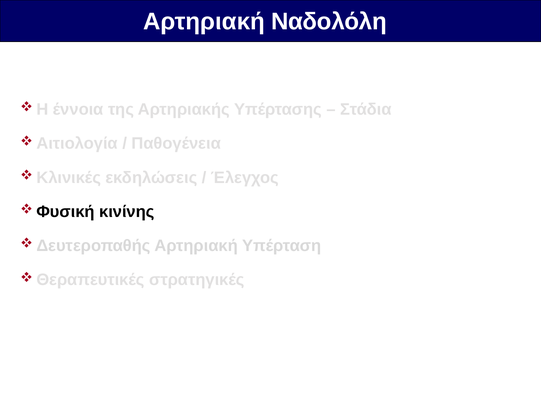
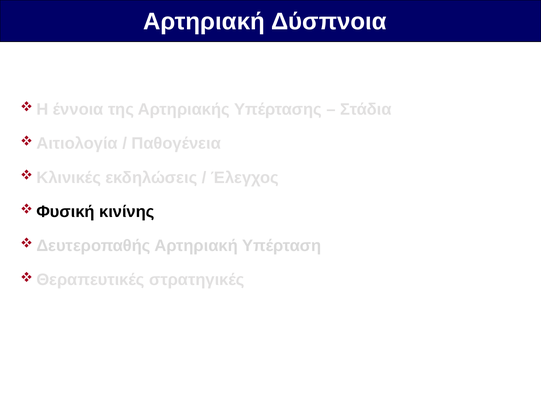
Ναδολόλη: Ναδολόλη -> Δύσπνοια
